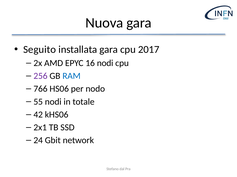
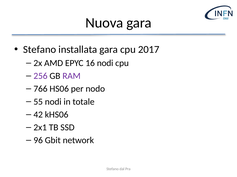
Seguito at (40, 50): Seguito -> Stefano
RAM colour: blue -> purple
24: 24 -> 96
